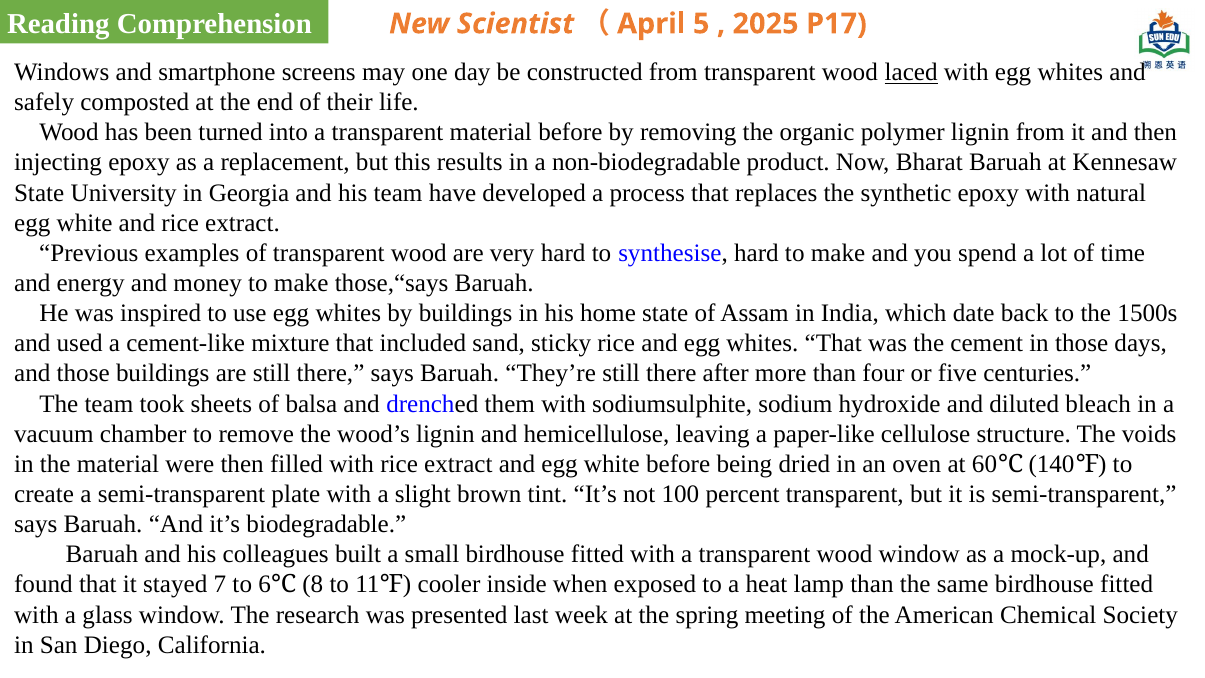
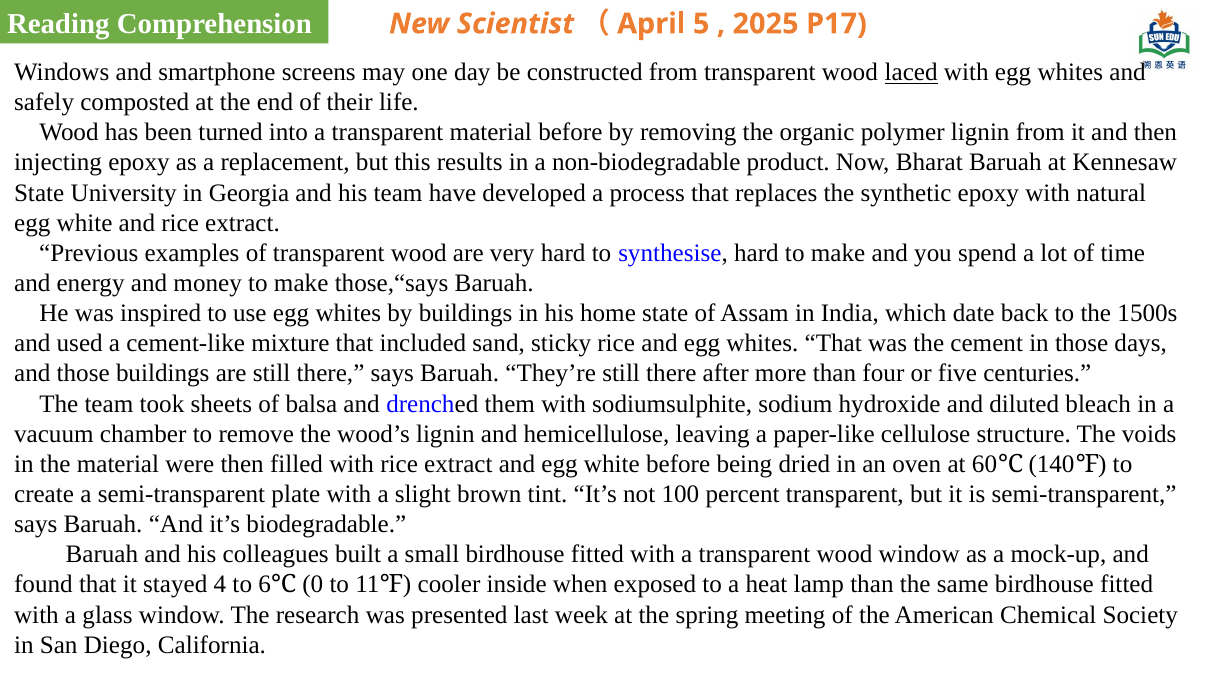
7: 7 -> 4
8: 8 -> 0
